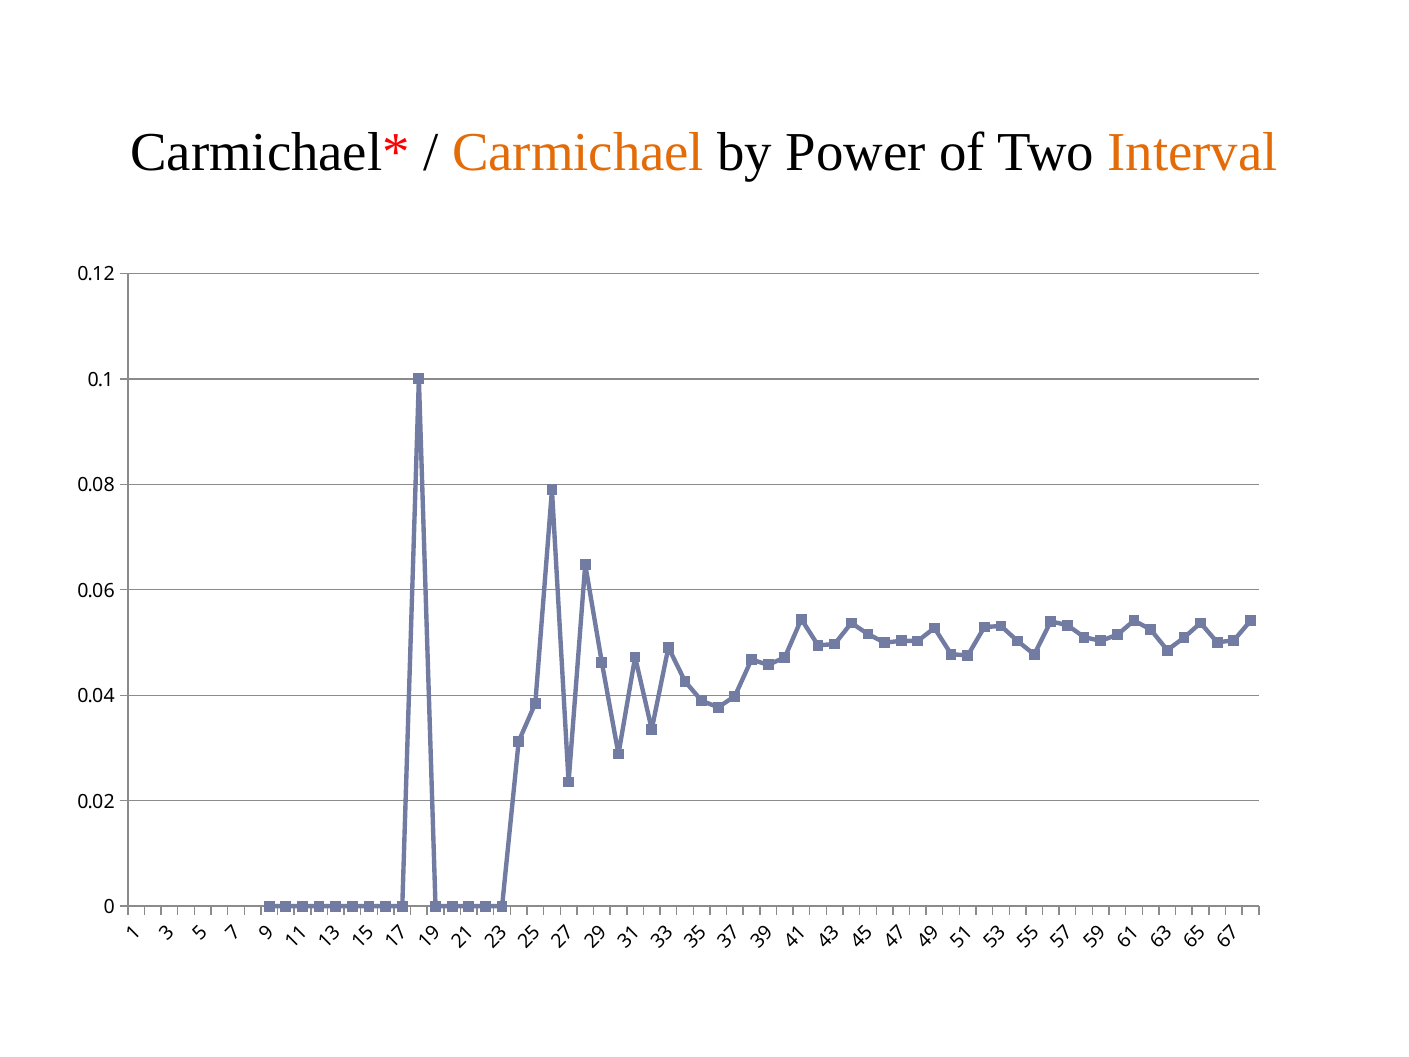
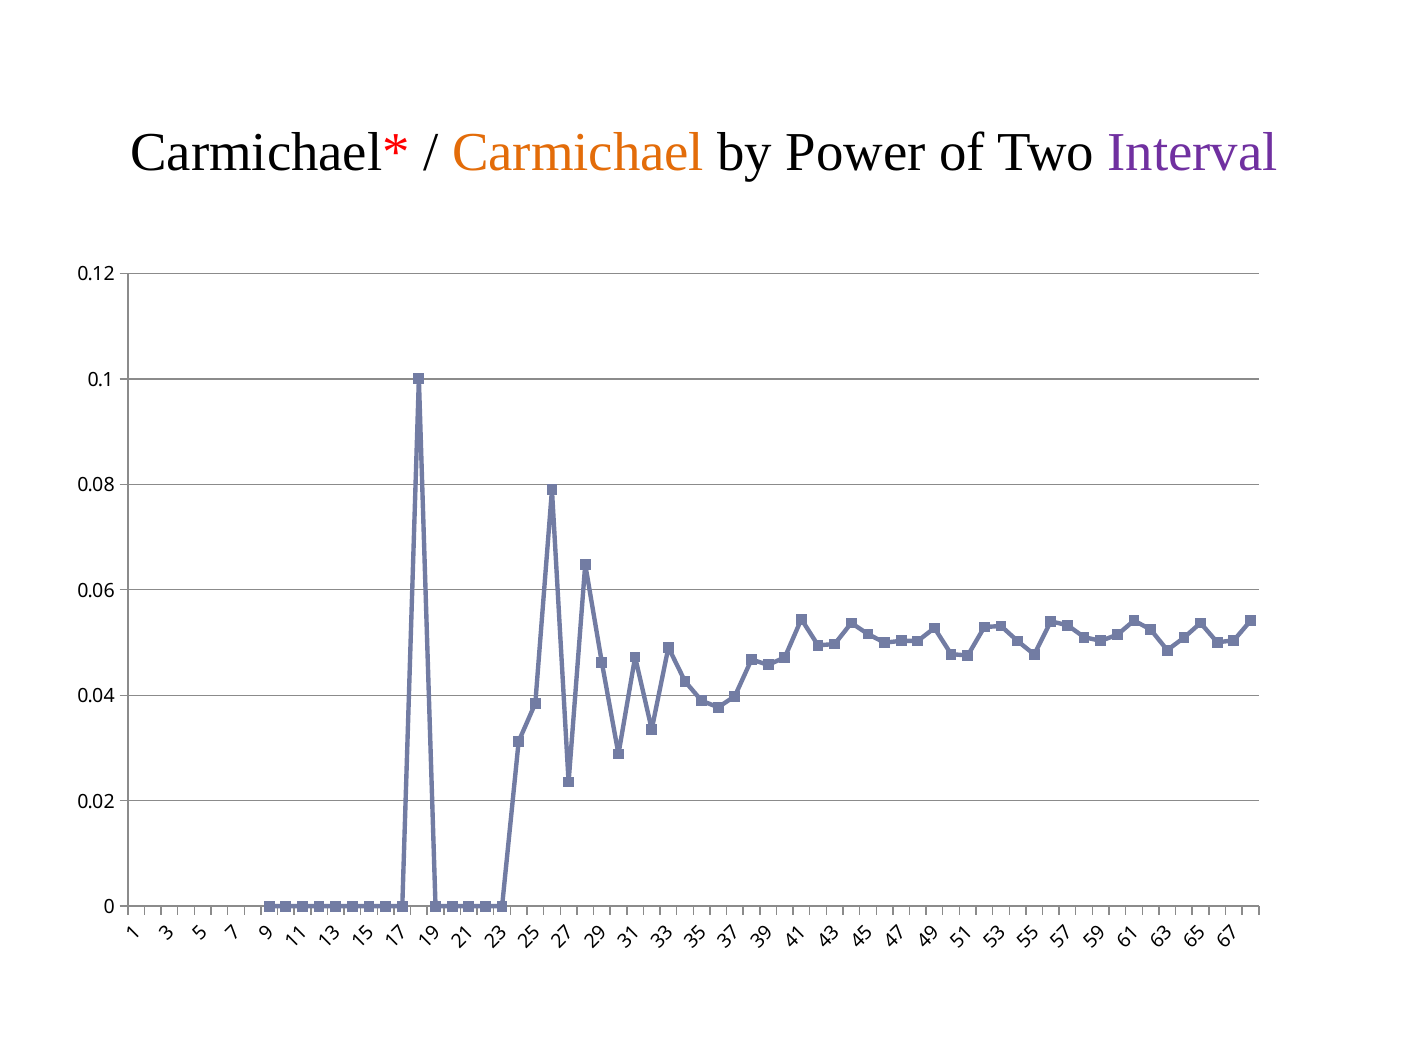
Interval colour: orange -> purple
